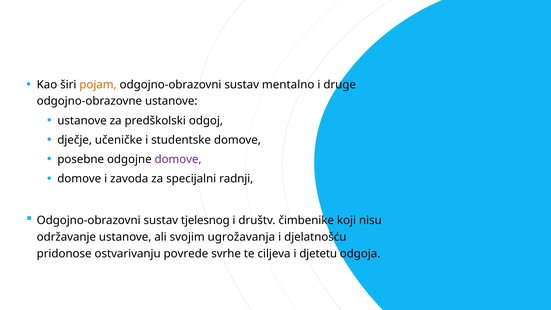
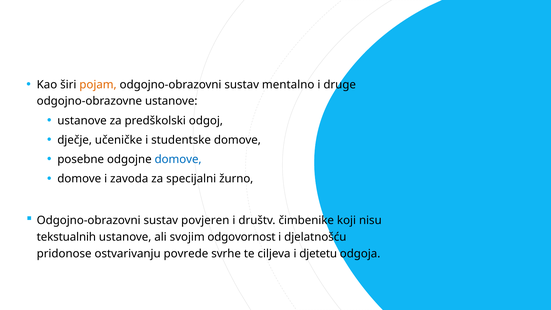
domove at (178, 159) colour: purple -> blue
radnji: radnji -> žurno
tjelesnog: tjelesnog -> povjeren
održavanje: održavanje -> tekstualnih
ugrožavanja: ugrožavanja -> odgovornost
